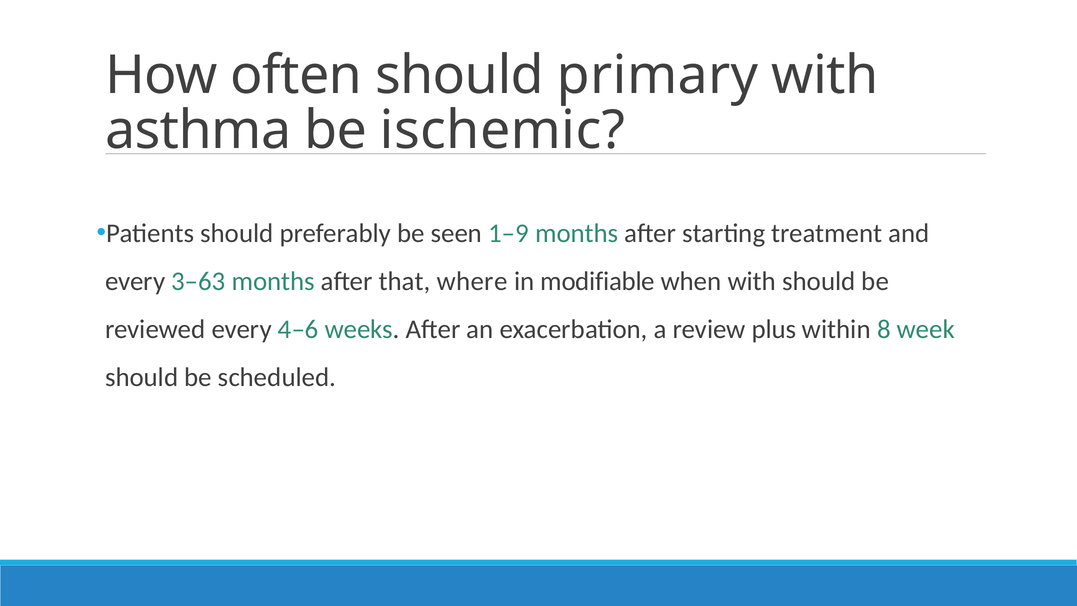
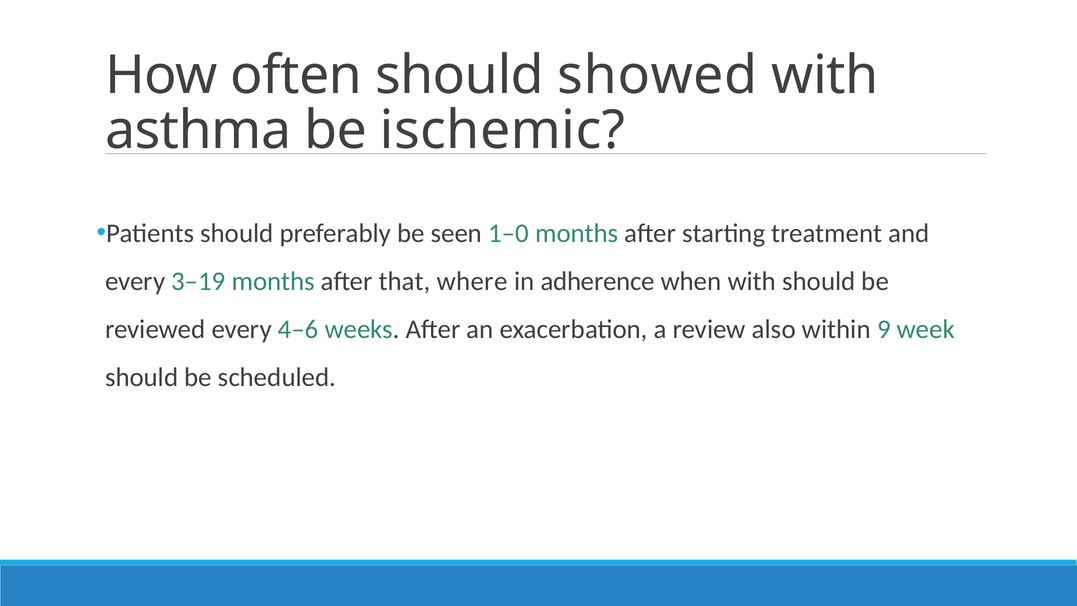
primary: primary -> showed
1–9: 1–9 -> 1–0
3–63: 3–63 -> 3–19
modifiable: modifiable -> adherence
plus: plus -> also
8: 8 -> 9
